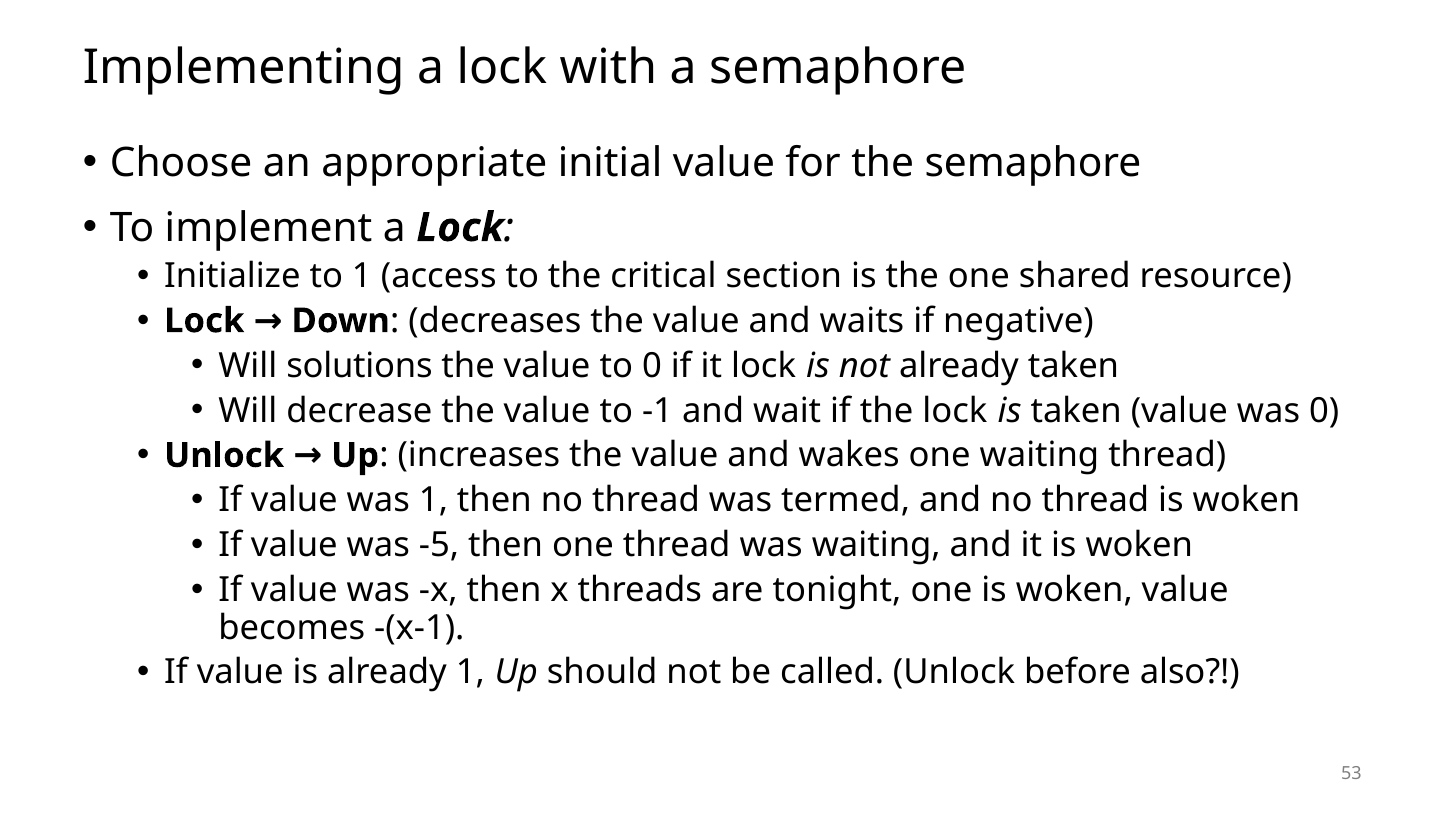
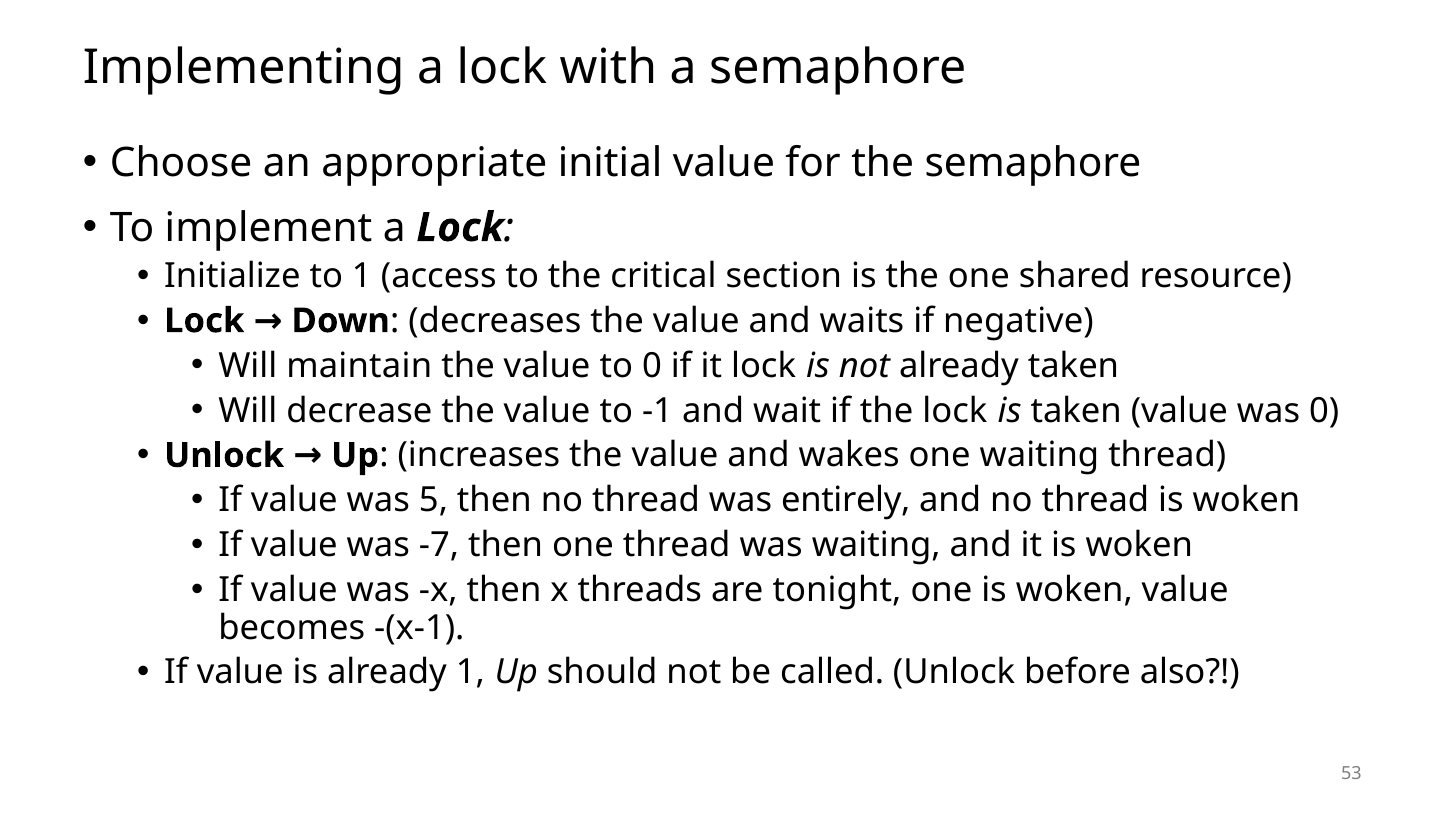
solutions: solutions -> maintain
was 1: 1 -> 5
termed: termed -> entirely
-5: -5 -> -7
